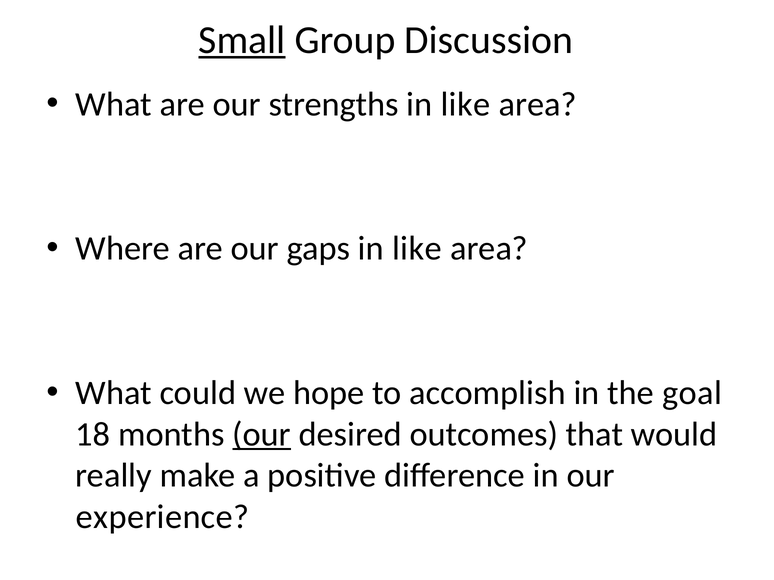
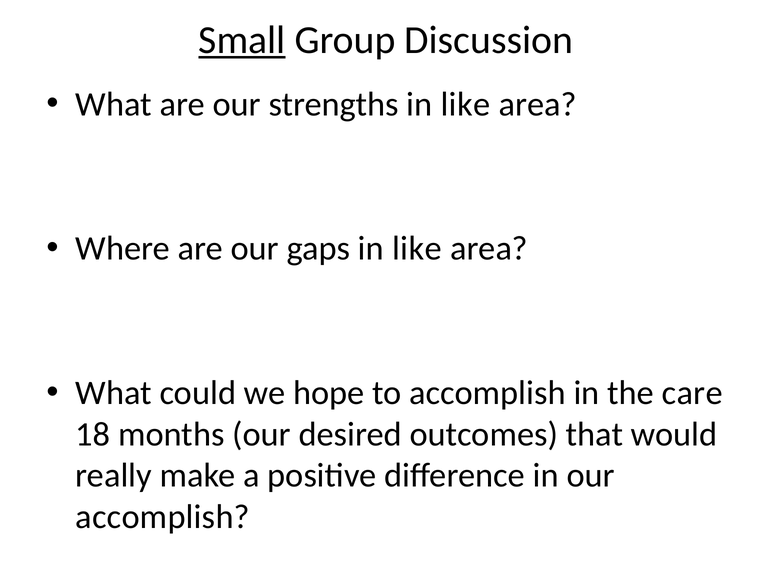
goal: goal -> care
our at (262, 435) underline: present -> none
experience at (163, 517): experience -> accomplish
